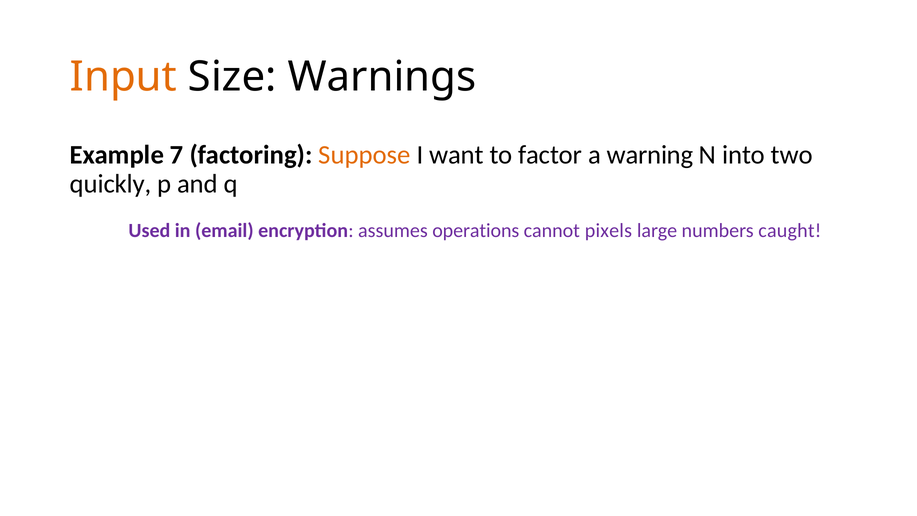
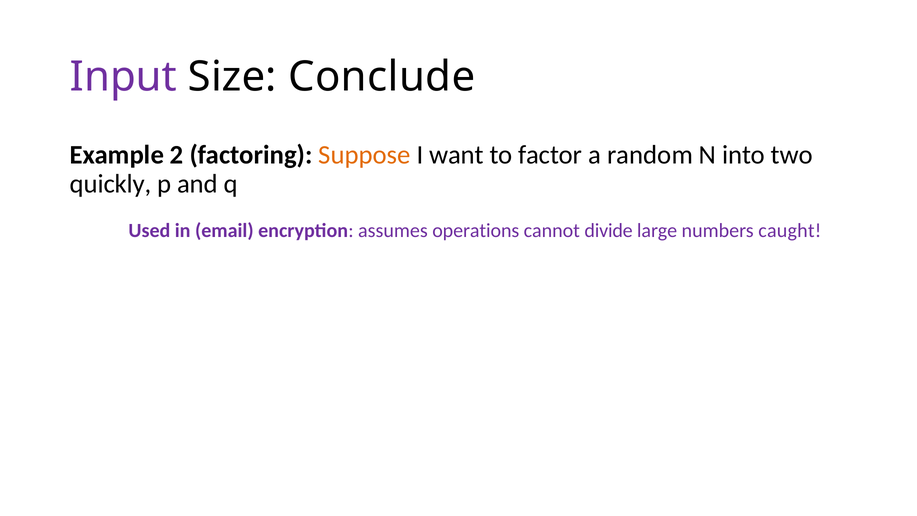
Input colour: orange -> purple
Warnings: Warnings -> Conclude
7: 7 -> 2
warning: warning -> random
pixels: pixels -> divide
